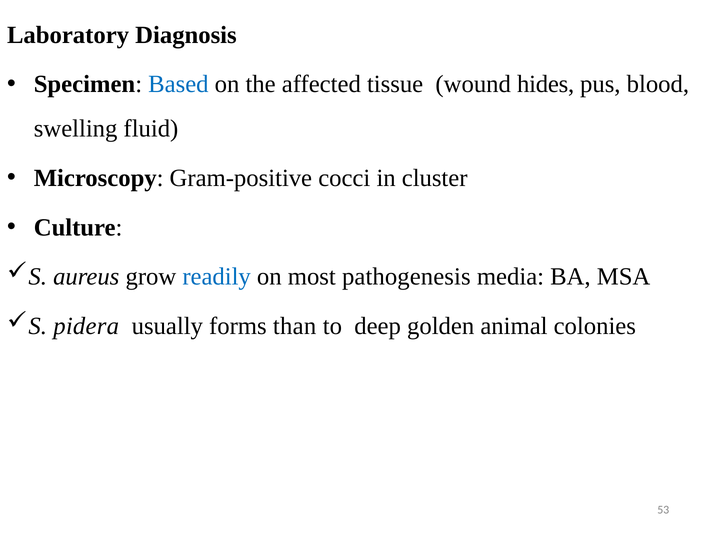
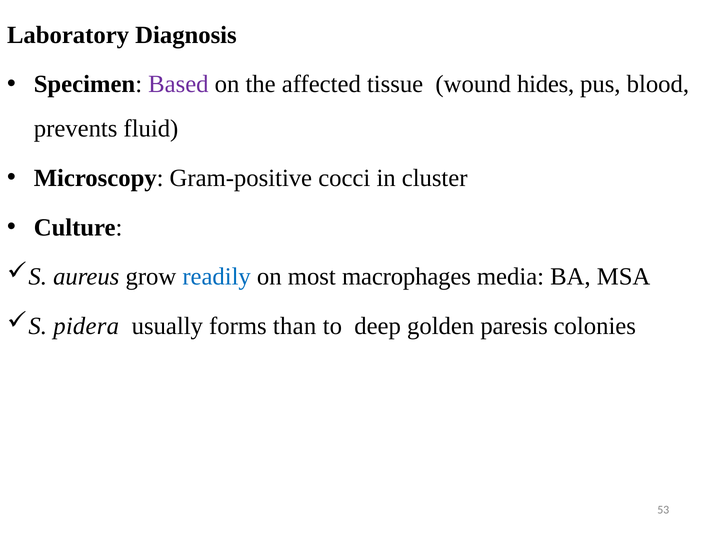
Based colour: blue -> purple
swelling: swelling -> prevents
pathogenesis: pathogenesis -> macrophages
animal: animal -> paresis
